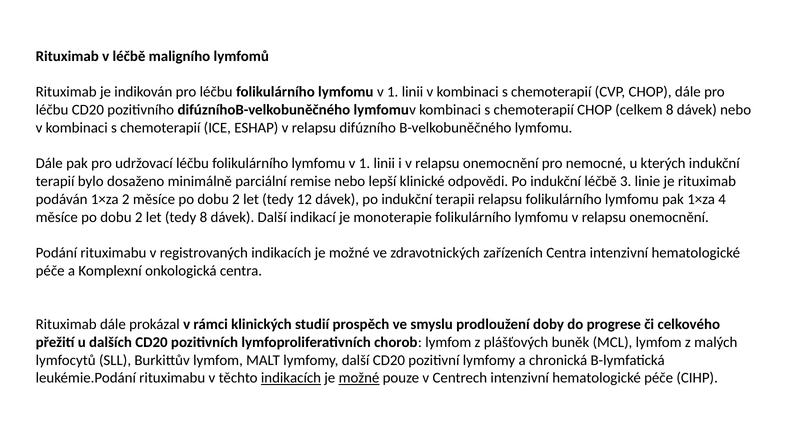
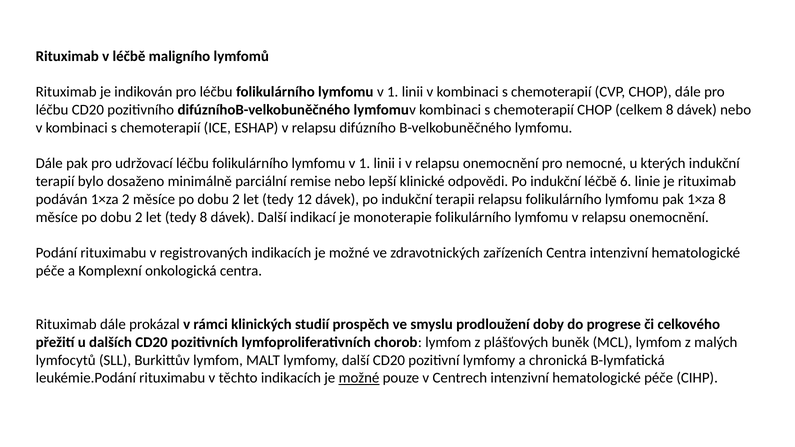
3: 3 -> 6
1×za 4: 4 -> 8
indikacích at (291, 378) underline: present -> none
